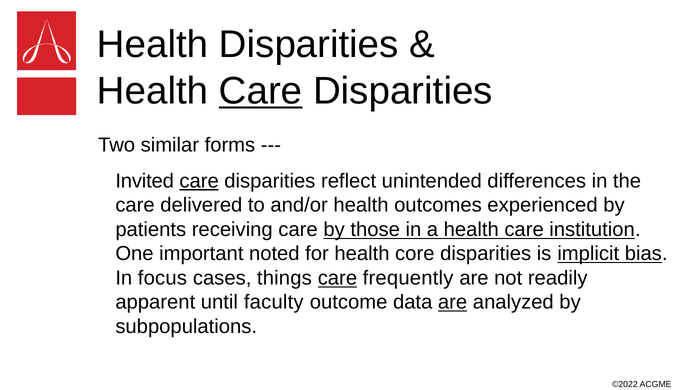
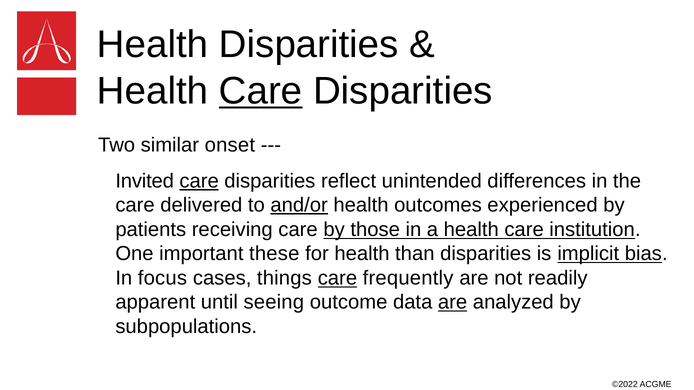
forms: forms -> onset
and/or underline: none -> present
noted: noted -> these
core: core -> than
faculty: faculty -> seeing
